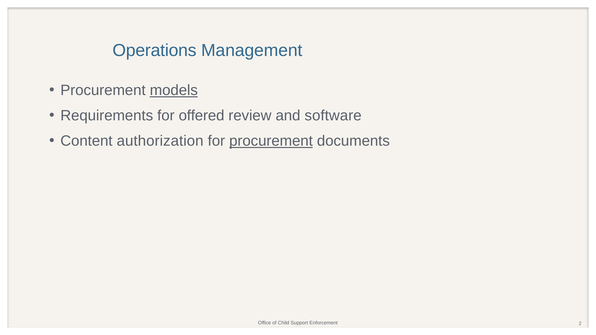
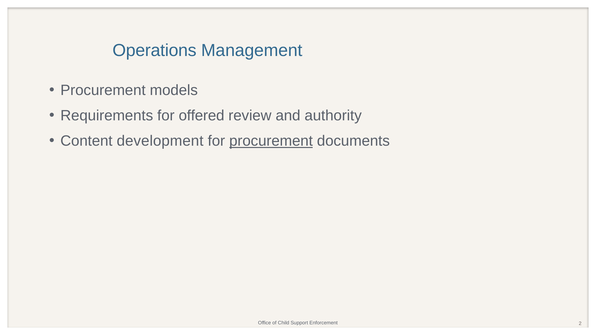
models underline: present -> none
software: software -> authority
authorization: authorization -> development
